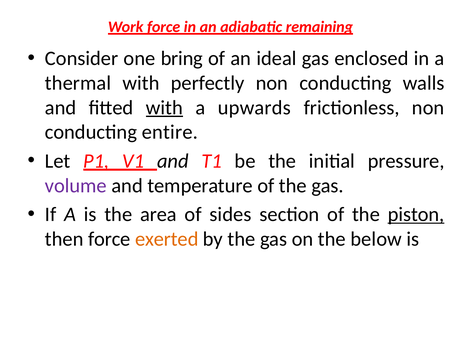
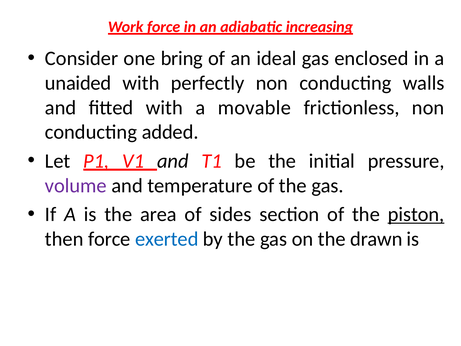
remaining: remaining -> increasing
thermal: thermal -> unaided
with at (164, 108) underline: present -> none
upwards: upwards -> movable
entire: entire -> added
exerted colour: orange -> blue
below: below -> drawn
